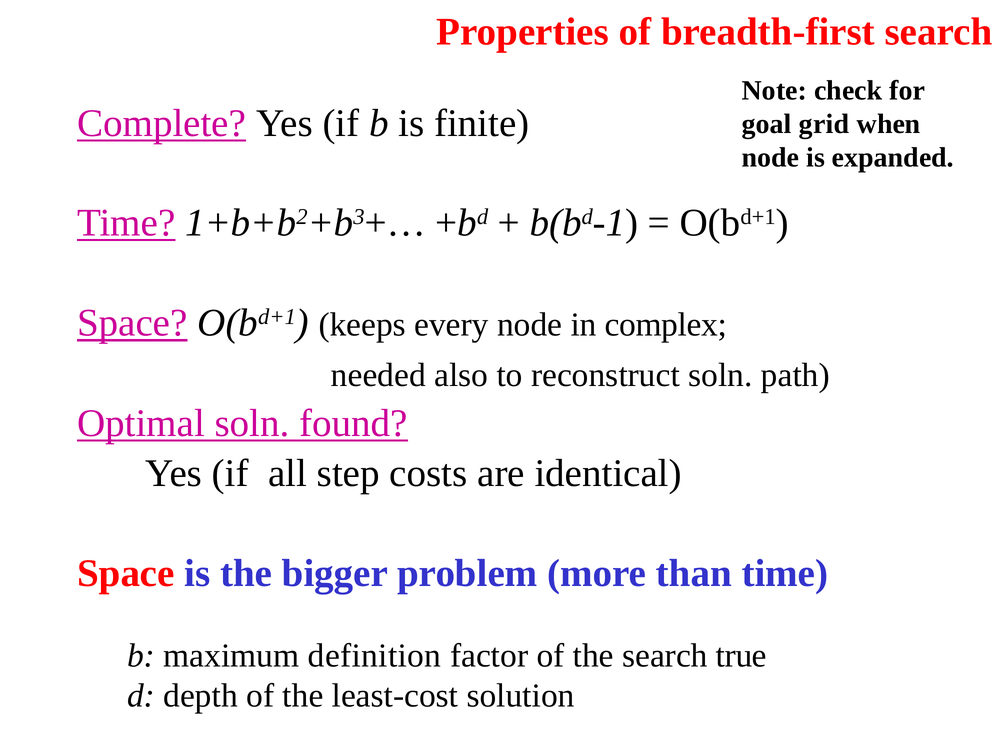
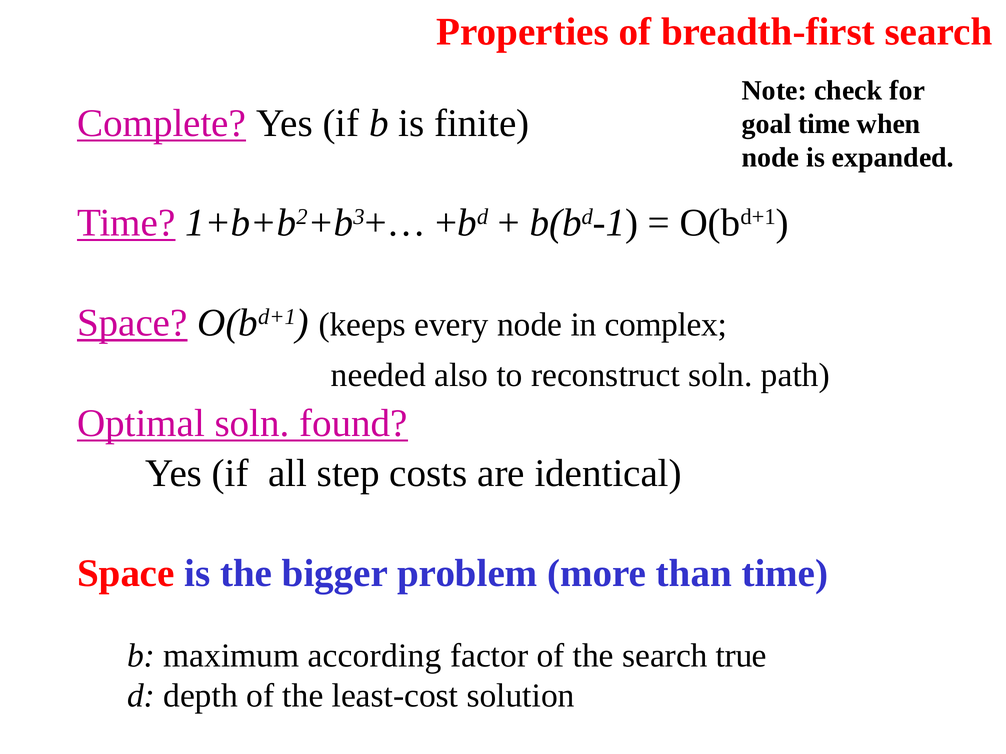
goal grid: grid -> time
definition: definition -> according
